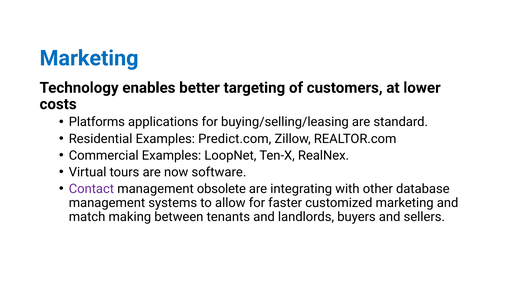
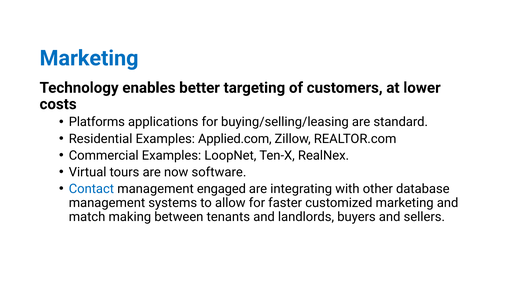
Predict.com: Predict.com -> Applied.com
Contact colour: purple -> blue
obsolete: obsolete -> engaged
